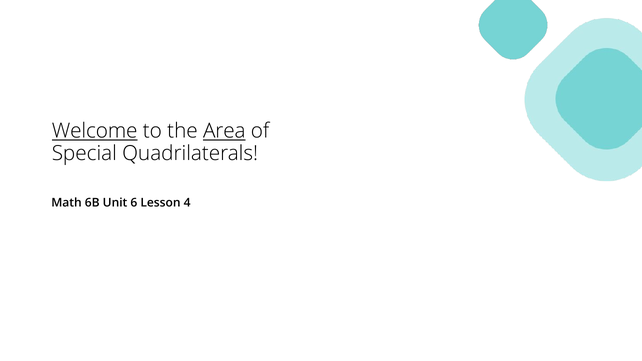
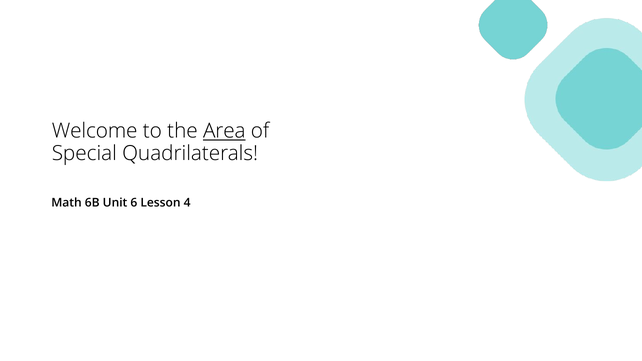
Welcome underline: present -> none
